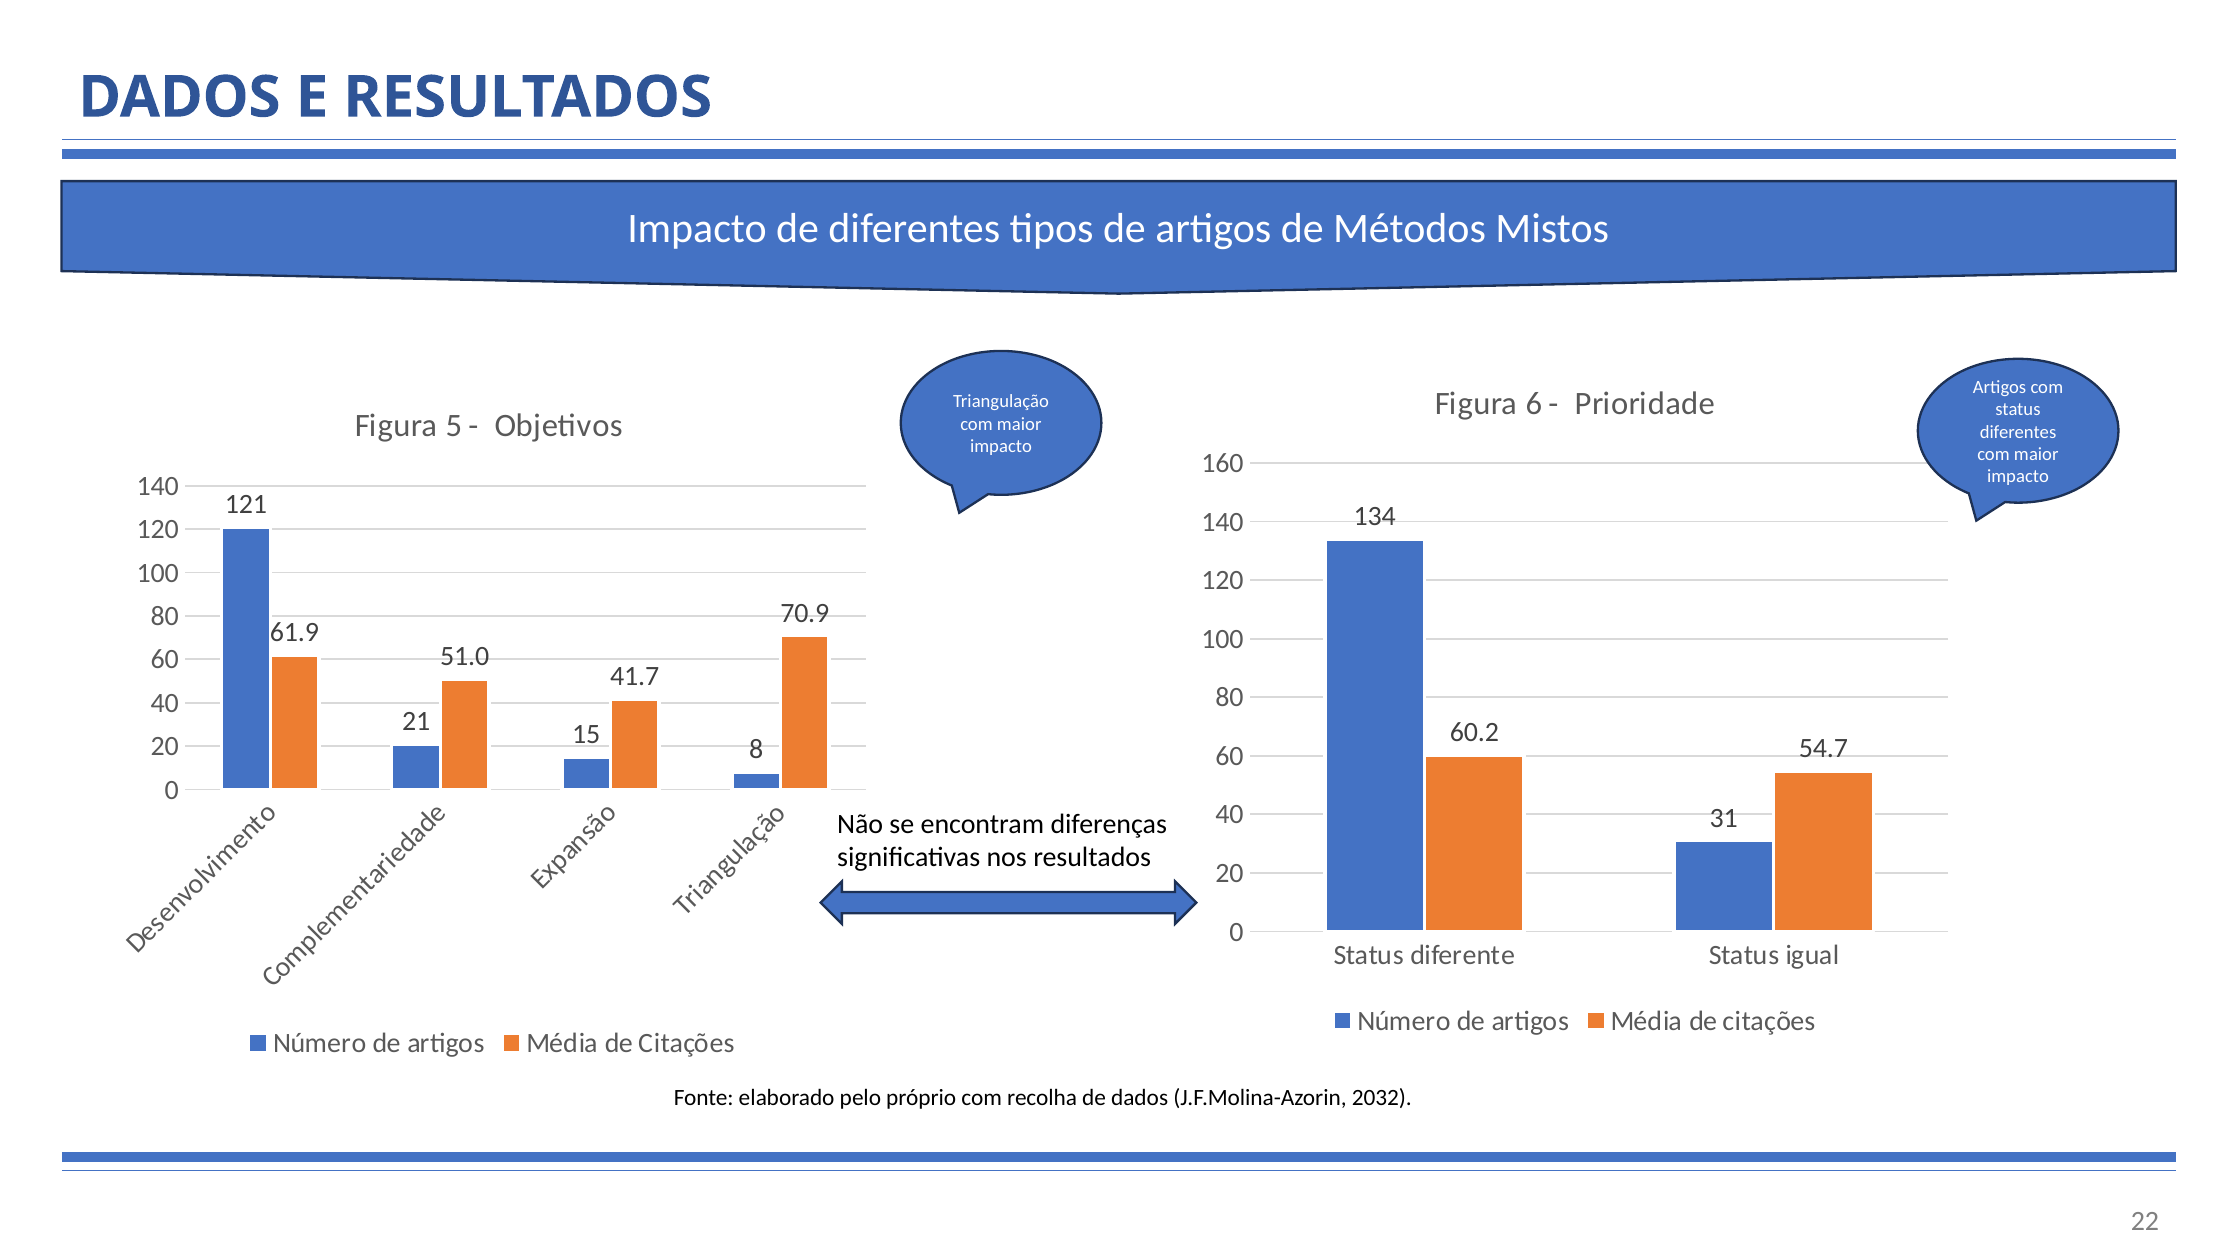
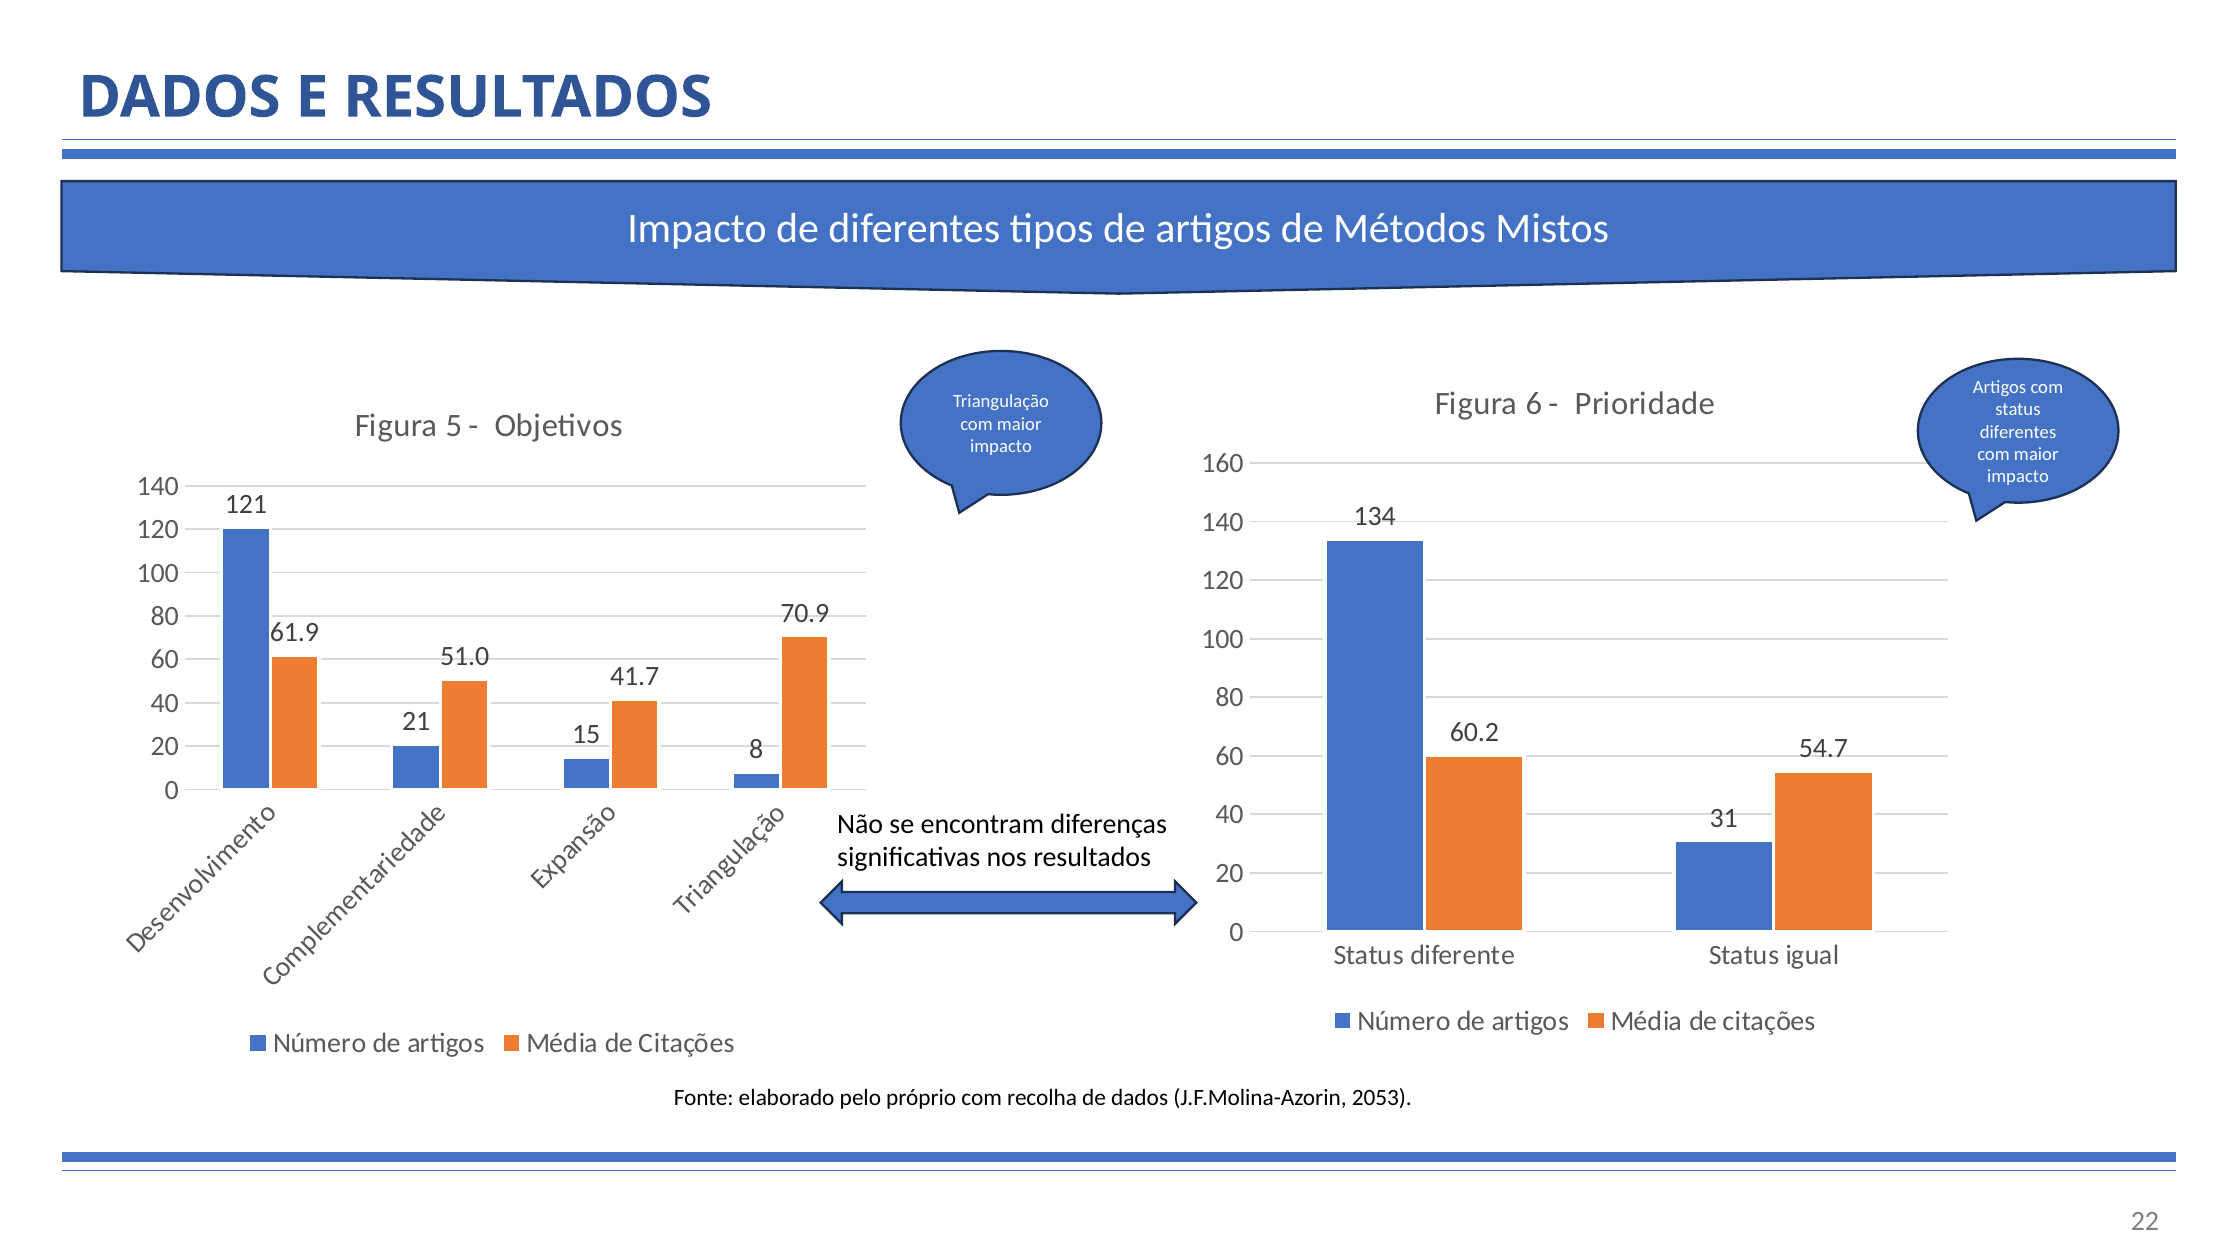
2032: 2032 -> 2053
